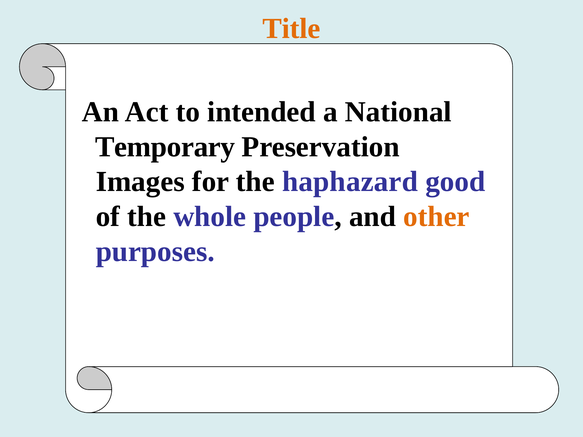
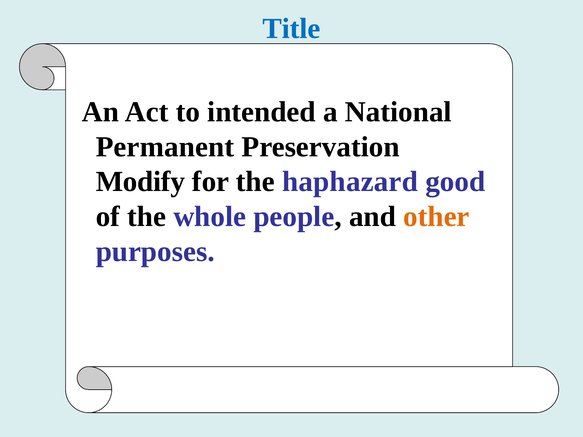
Title colour: orange -> blue
Temporary: Temporary -> Permanent
Images: Images -> Modify
